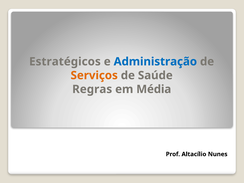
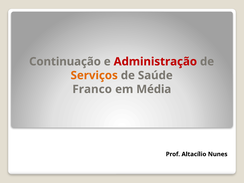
Estratégicos: Estratégicos -> Continuação
Administração colour: blue -> red
Regras: Regras -> Franco
